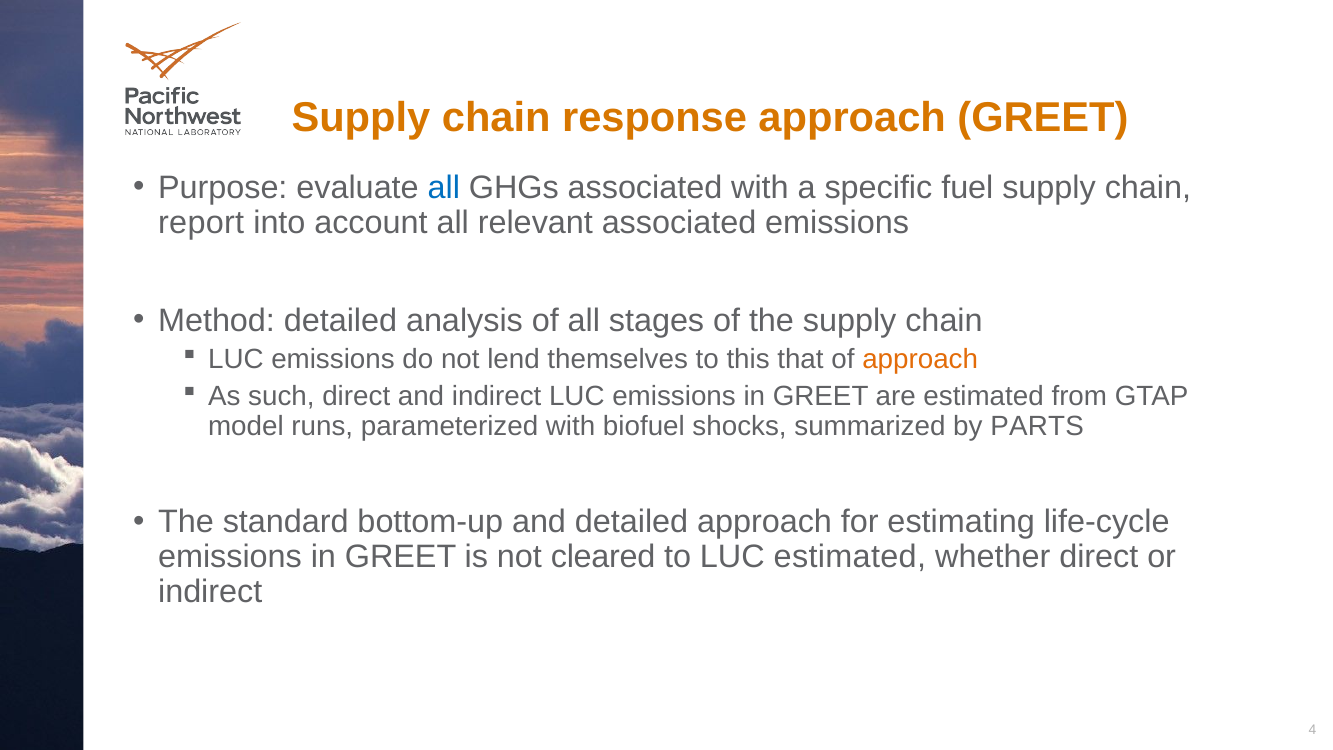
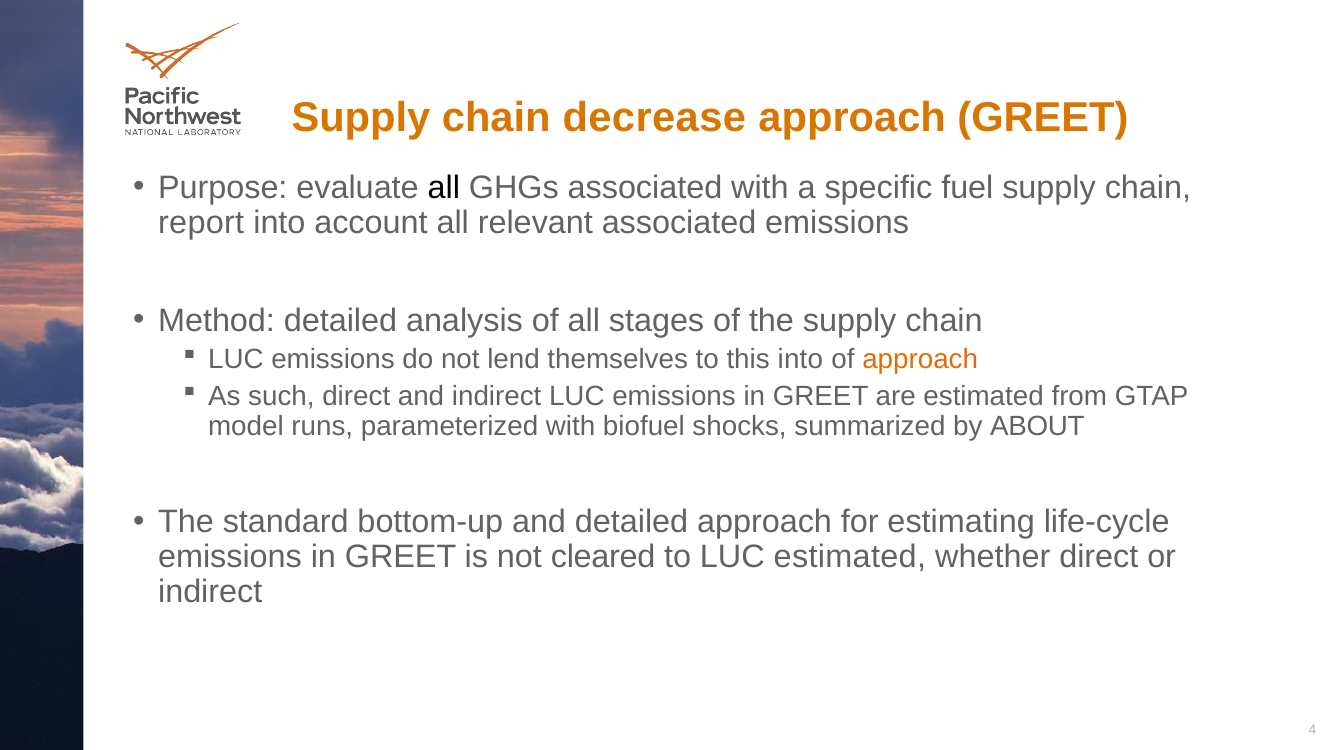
response: response -> decrease
all at (444, 188) colour: blue -> black
this that: that -> into
PARTS: PARTS -> ABOUT
